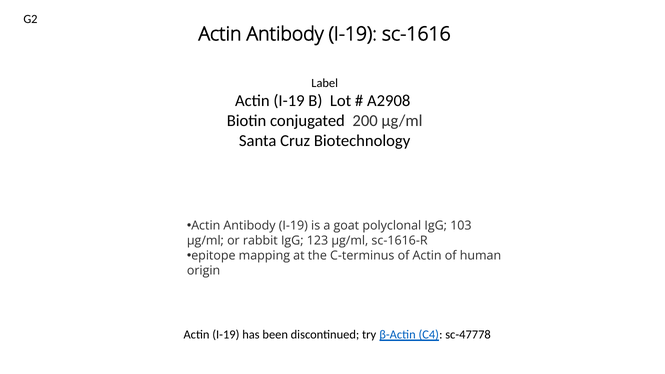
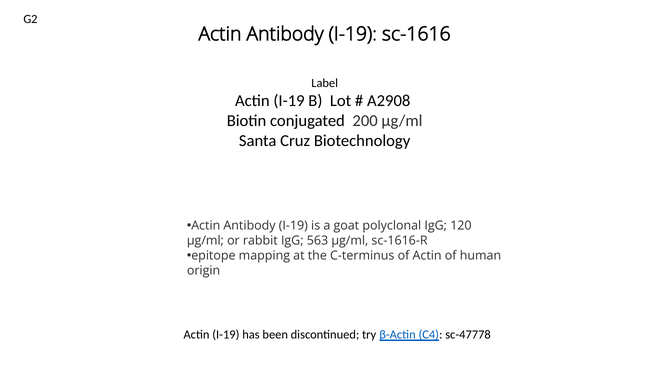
103: 103 -> 120
123: 123 -> 563
